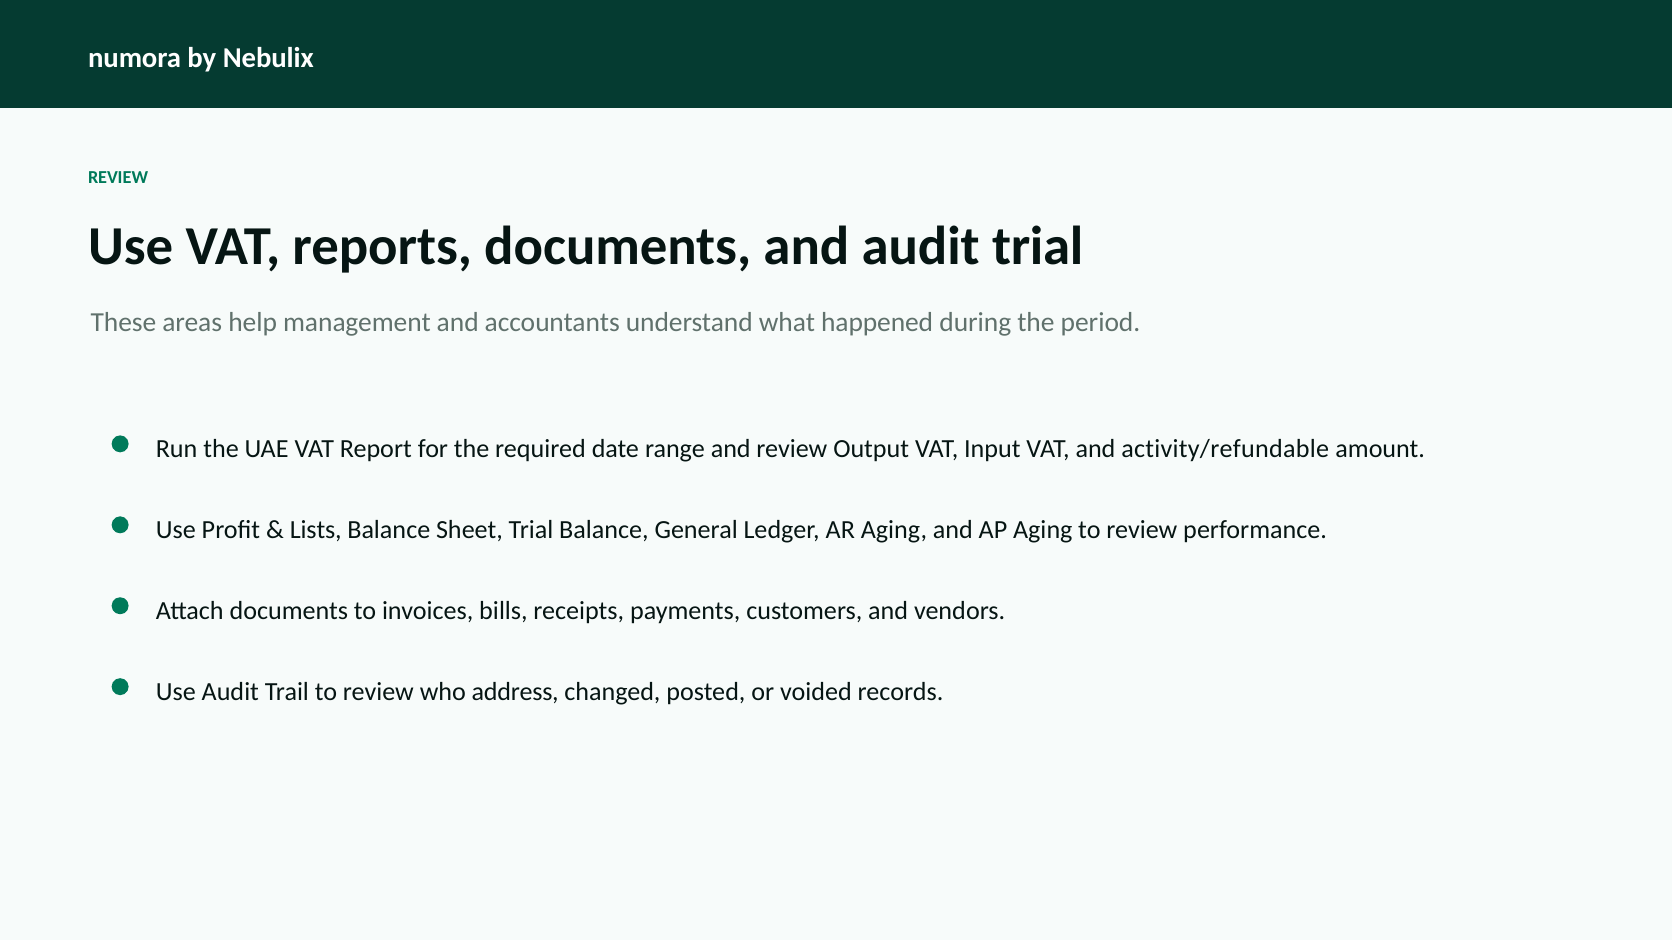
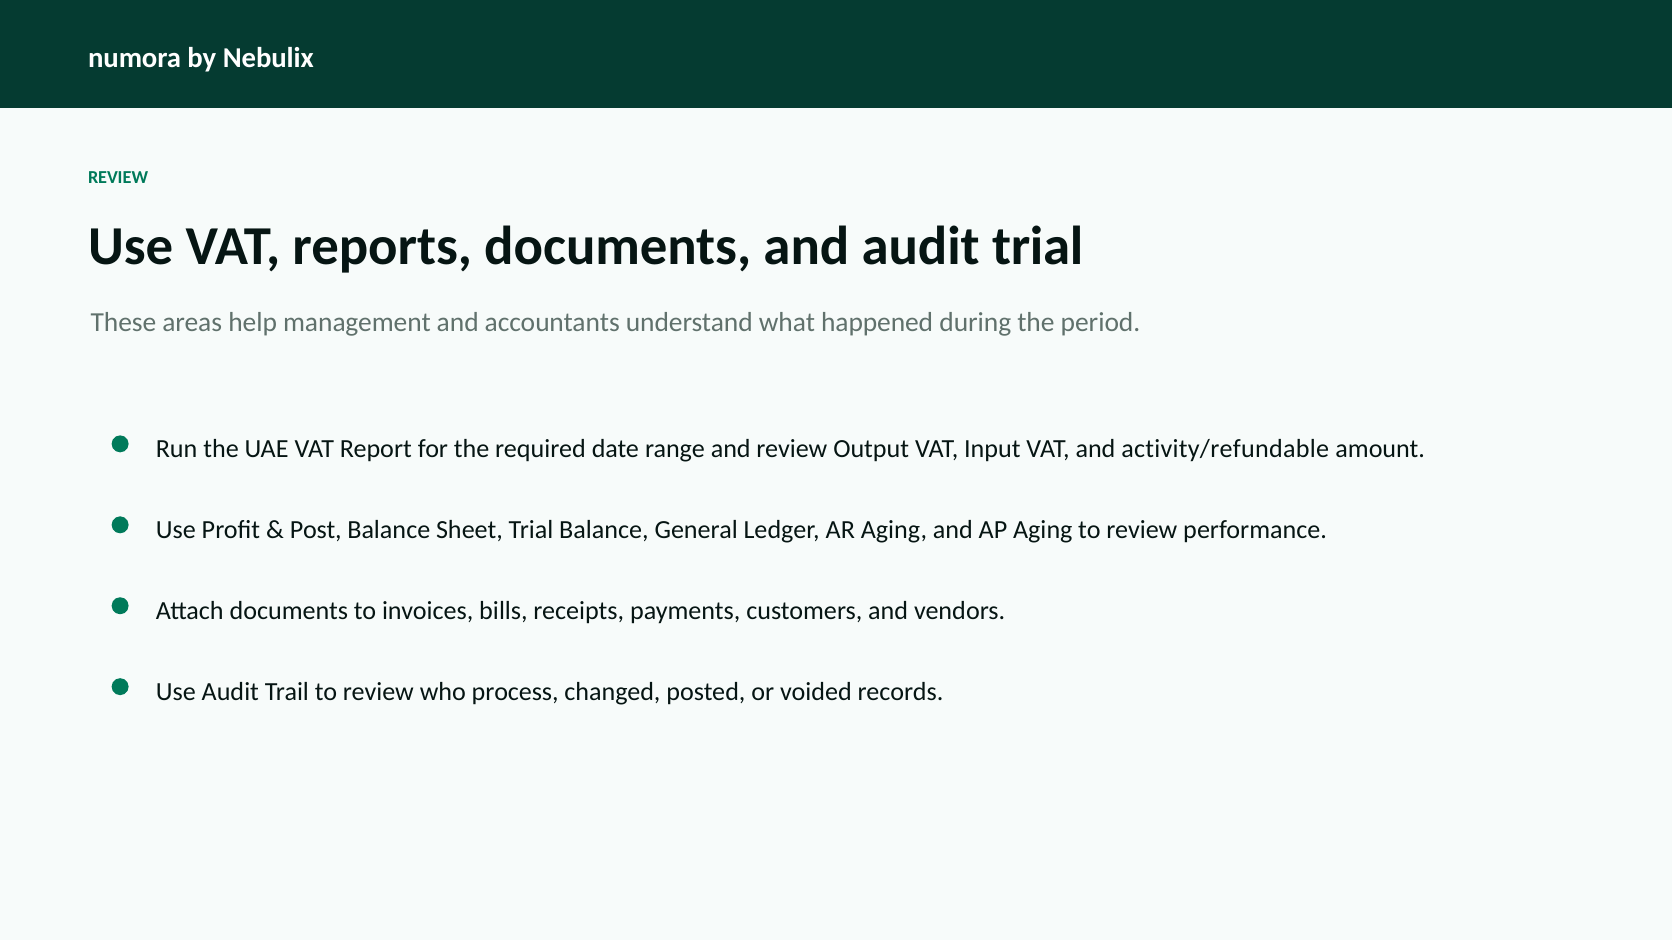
Lists: Lists -> Post
address: address -> process
